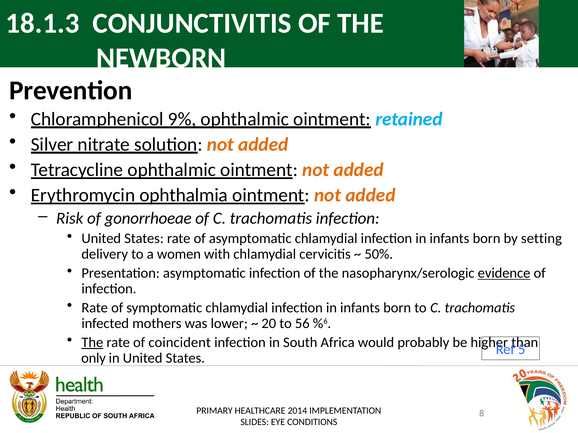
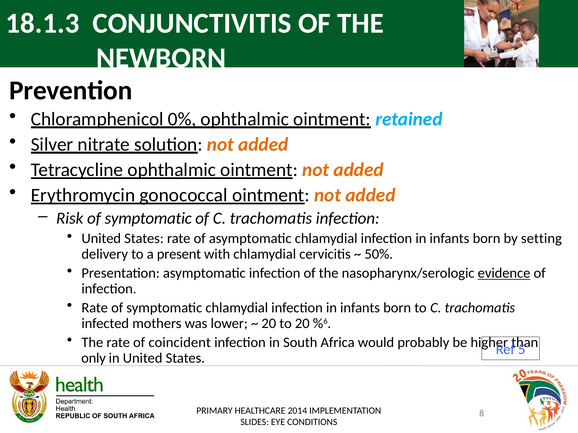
9%: 9% -> 0%
ophthalmia: ophthalmia -> gonococcal
Risk of gonorrhoeae: gonorrhoeae -> symptomatic
women: women -> present
to 56: 56 -> 20
The at (92, 343) underline: present -> none
